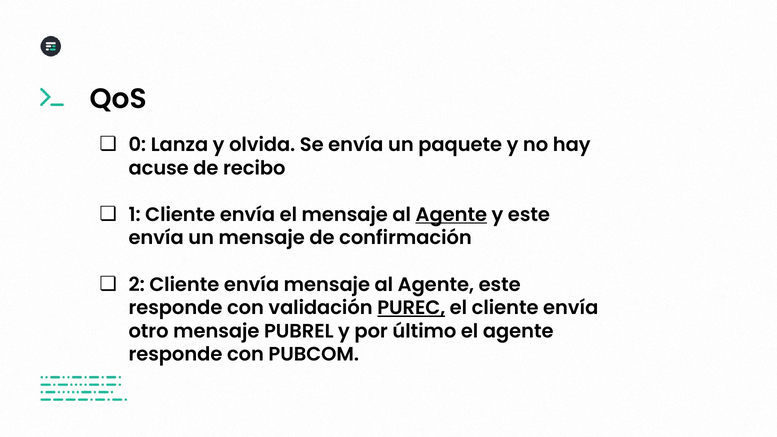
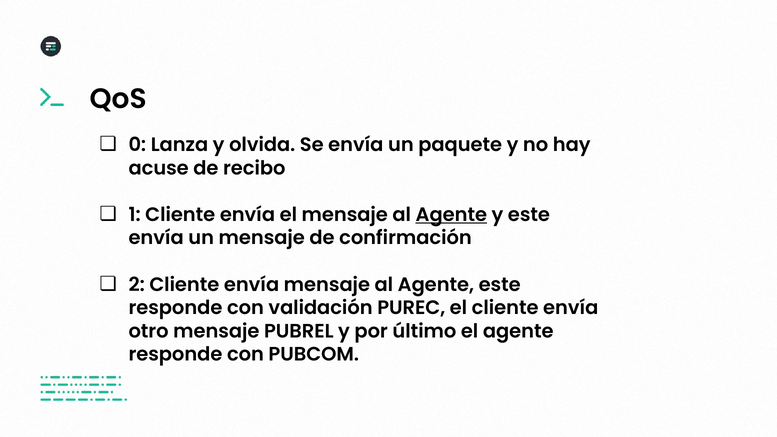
PUREC underline: present -> none
